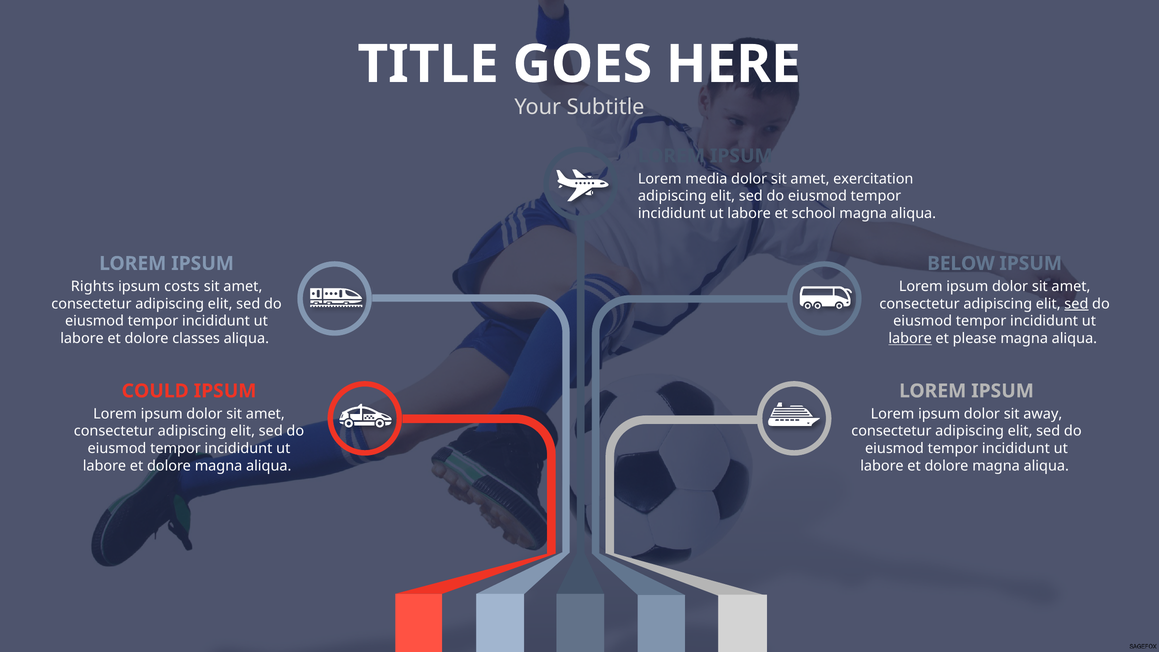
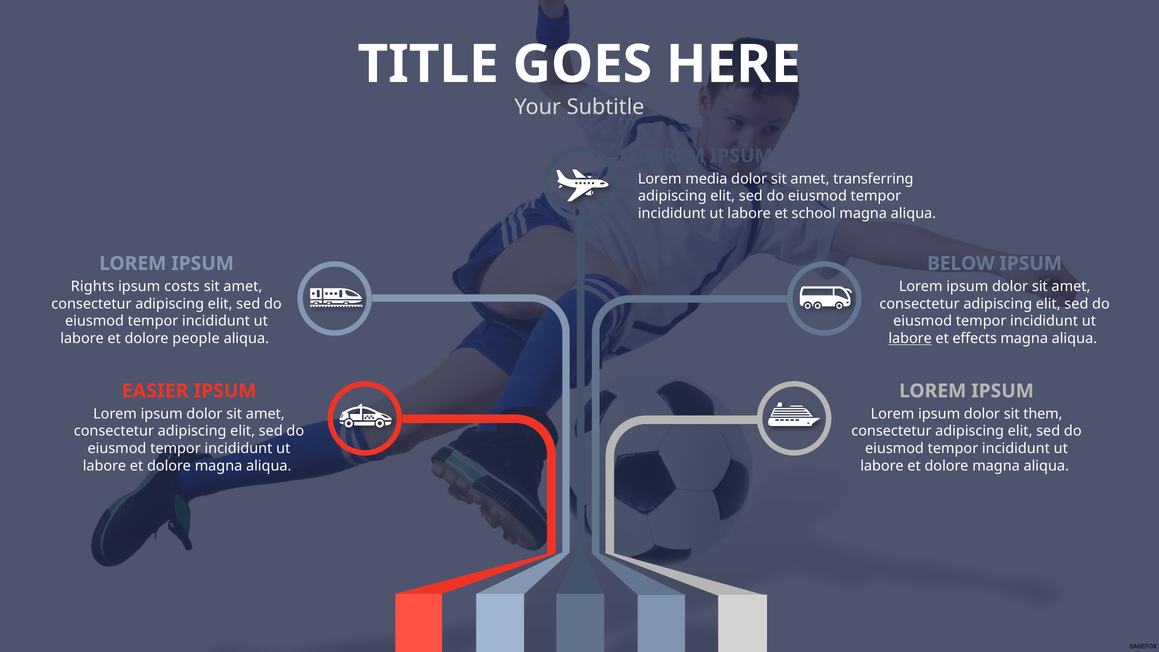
exercitation: exercitation -> transferring
sed at (1076, 304) underline: present -> none
classes: classes -> people
please: please -> effects
COULD: COULD -> EASIER
away: away -> them
